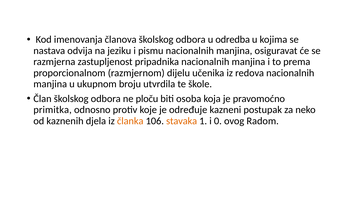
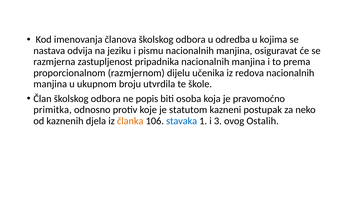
ploču: ploču -> popis
određuje: određuje -> statutom
stavaka colour: orange -> blue
0: 0 -> 3
Radom: Radom -> Ostalih
